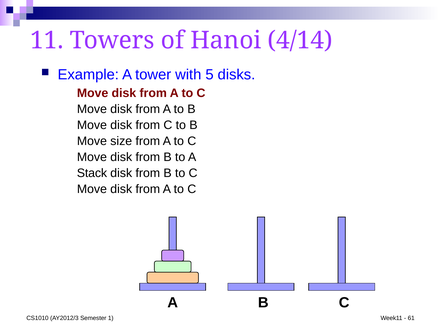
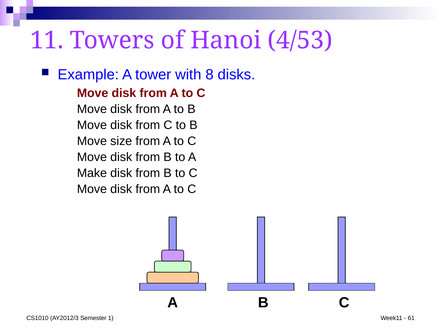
4/14: 4/14 -> 4/53
5: 5 -> 8
Stack: Stack -> Make
